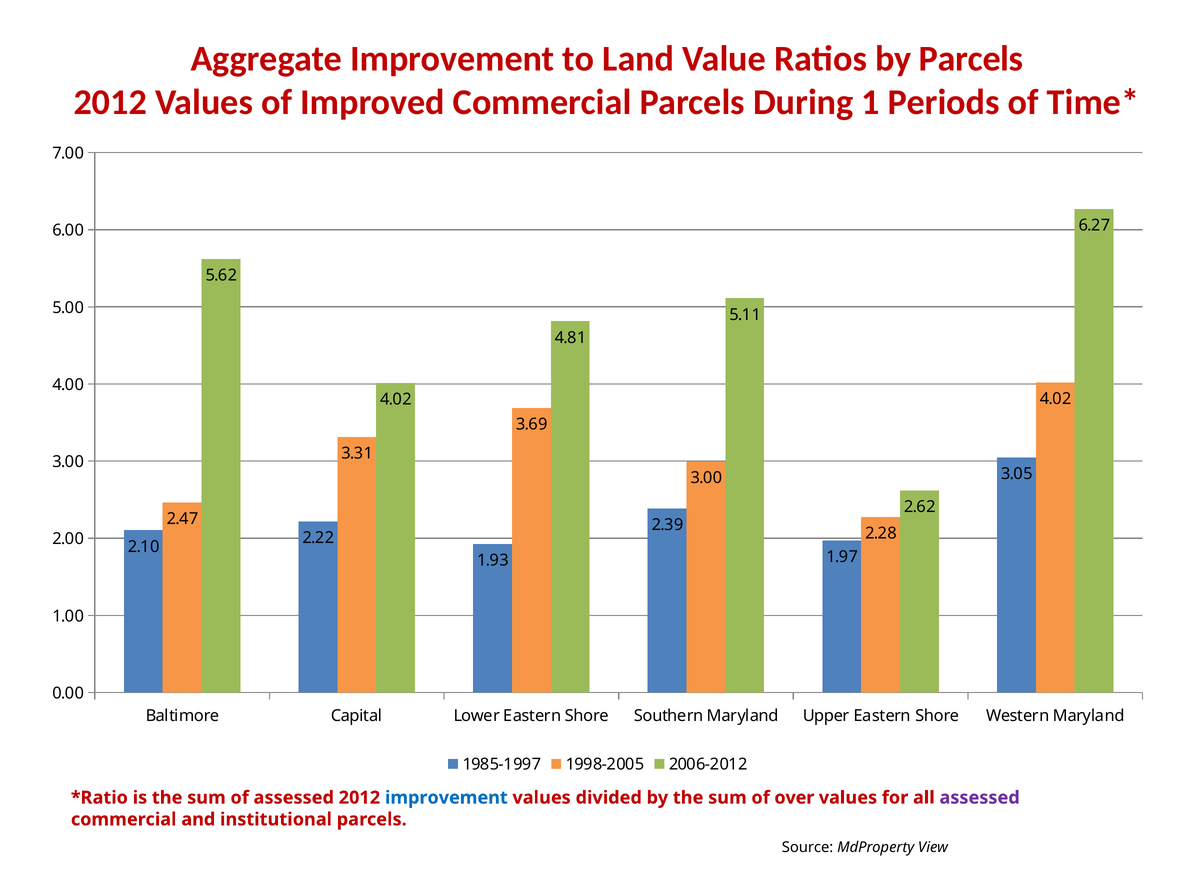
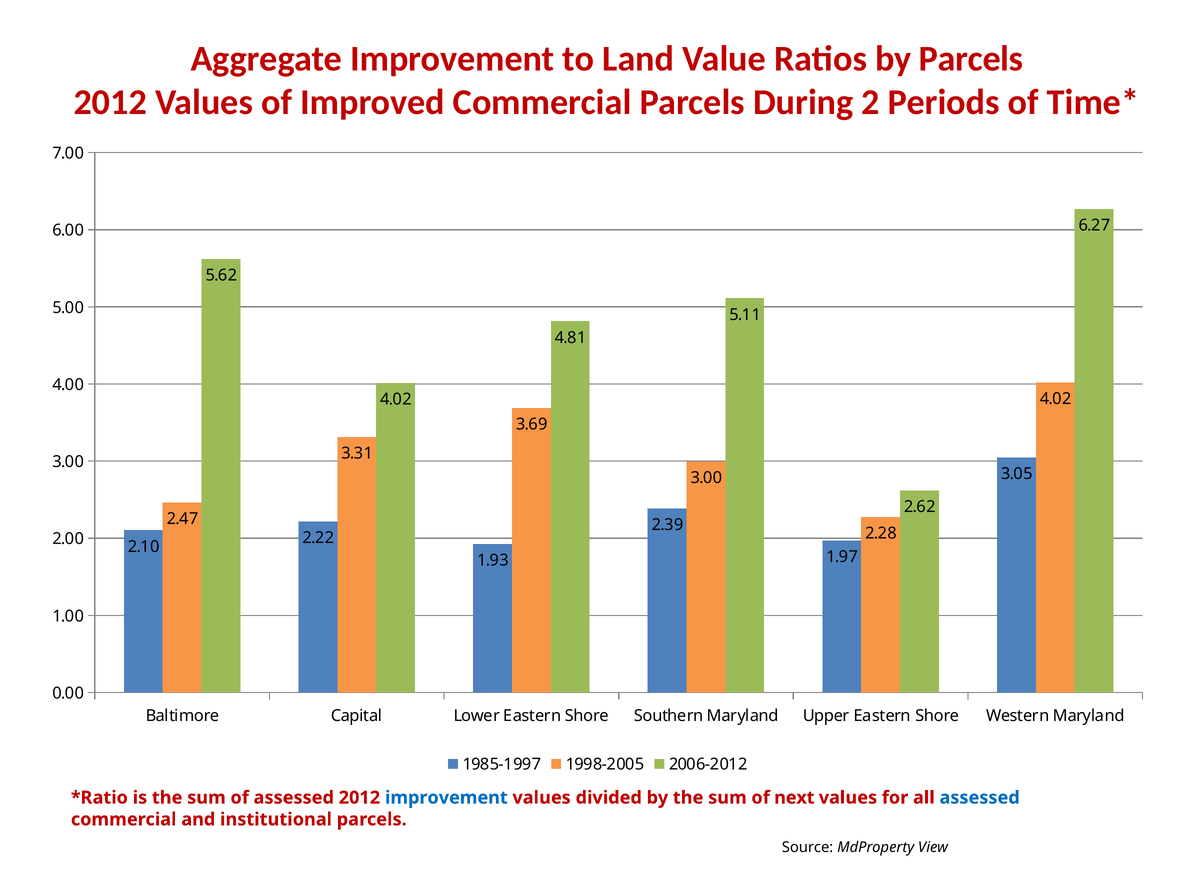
1: 1 -> 2
over: over -> next
assessed at (980, 797) colour: purple -> blue
